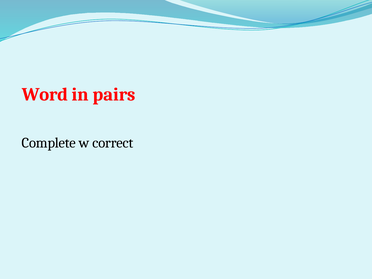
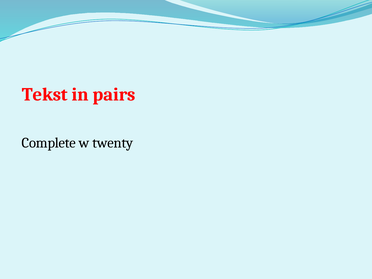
Word: Word -> Tekst
correct: correct -> twenty
